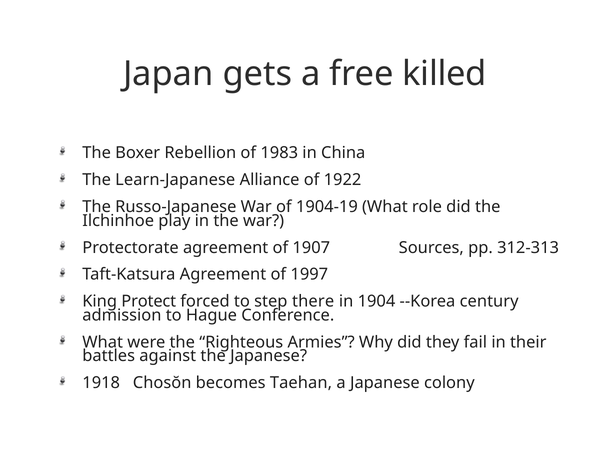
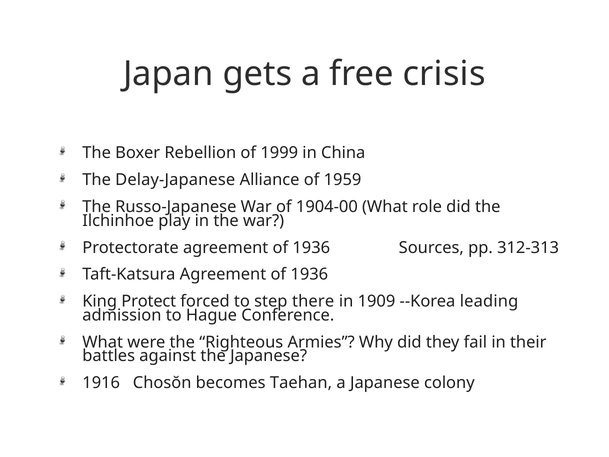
killed: killed -> crisis
1983: 1983 -> 1999
Learn-Japanese: Learn-Japanese -> Delay-Japanese
1922: 1922 -> 1959
1904-19: 1904-19 -> 1904-00
Protectorate agreement of 1907: 1907 -> 1936
Taft-Katsura Agreement of 1997: 1997 -> 1936
1904: 1904 -> 1909
century: century -> leading
1918: 1918 -> 1916
